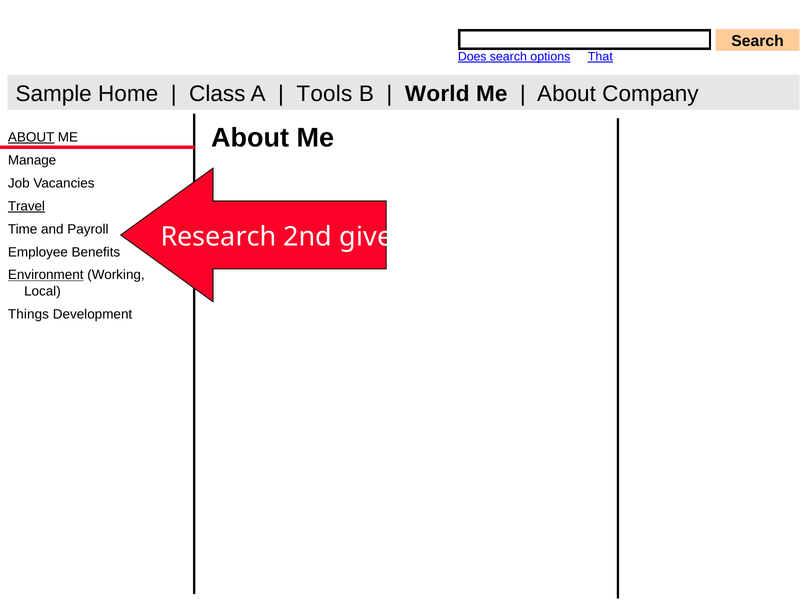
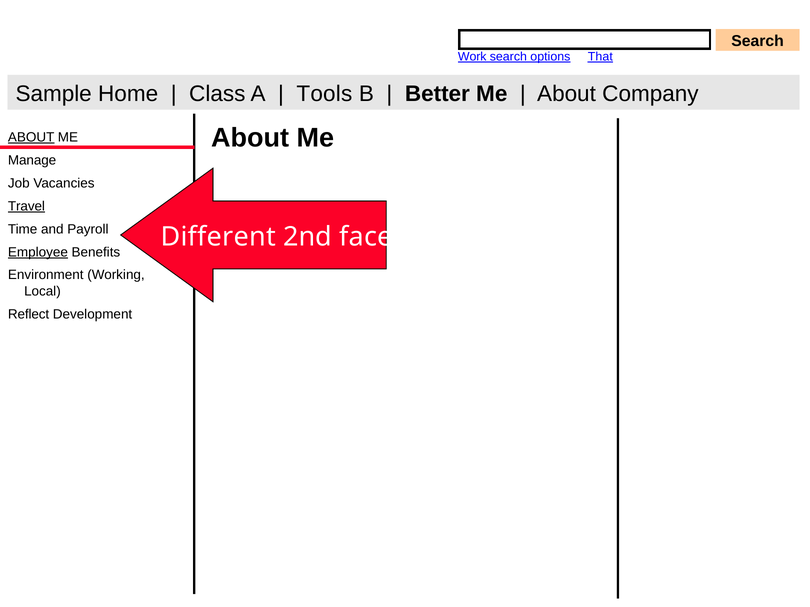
Does: Does -> Work
World: World -> Better
Research: Research -> Different
give: give -> face
Employee underline: none -> present
Environment underline: present -> none
Things: Things -> Reflect
